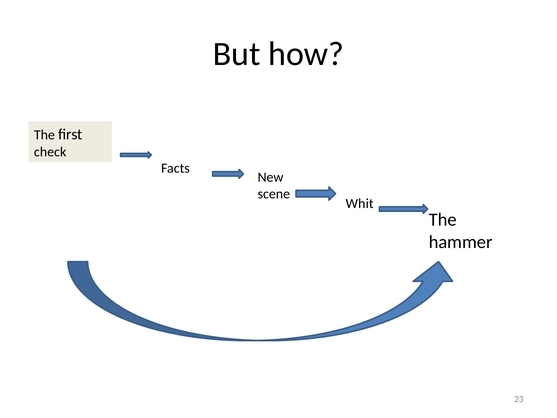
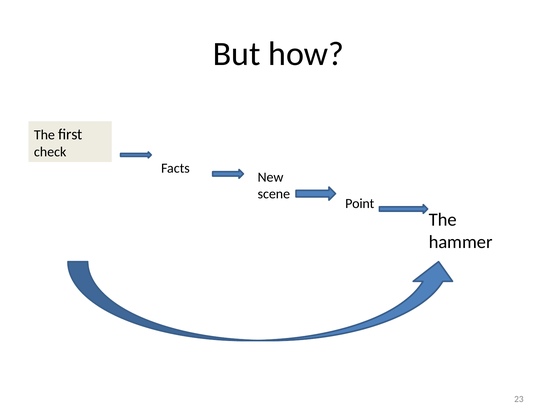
Whit: Whit -> Point
